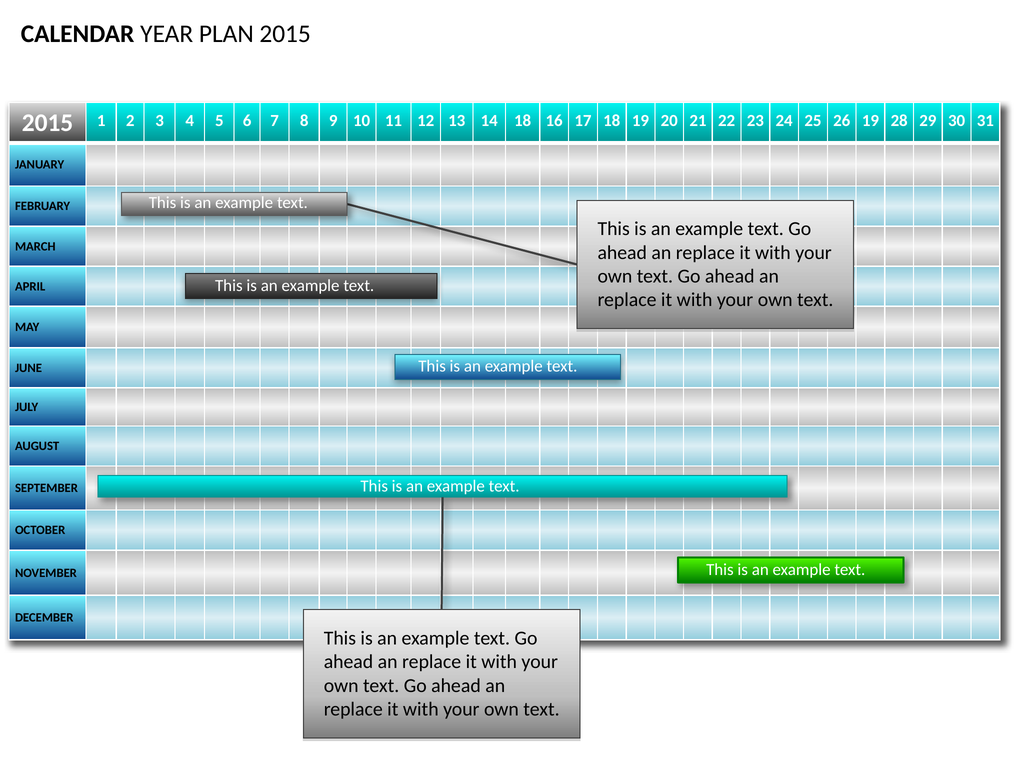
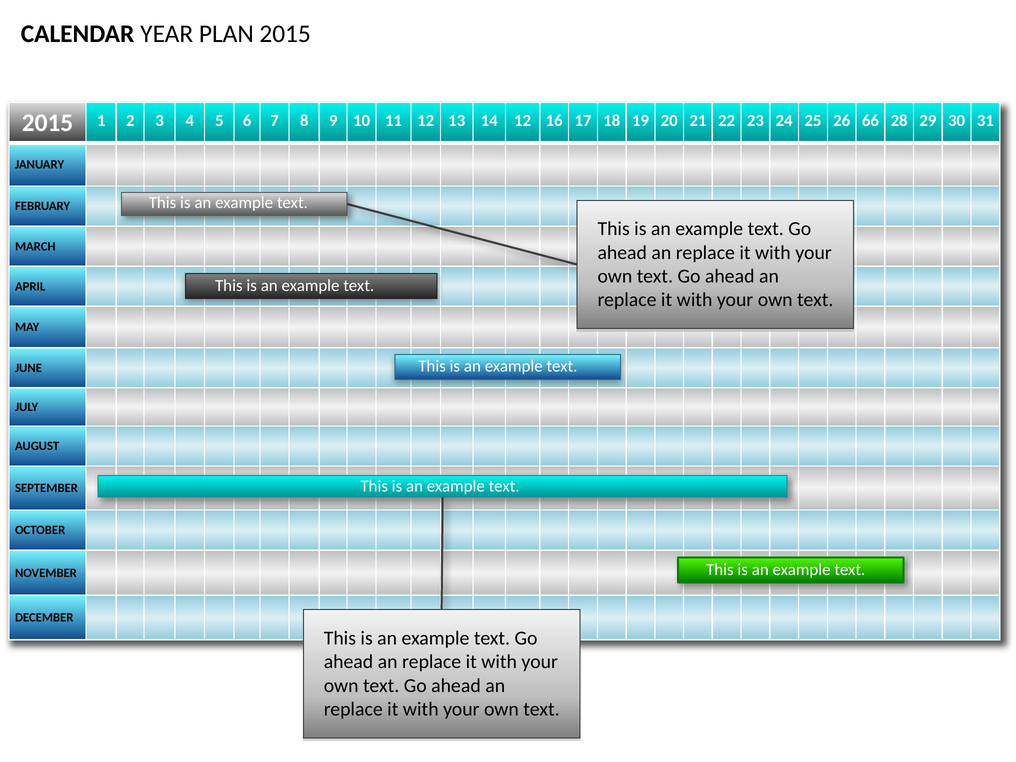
14 18: 18 -> 12
26 19: 19 -> 66
